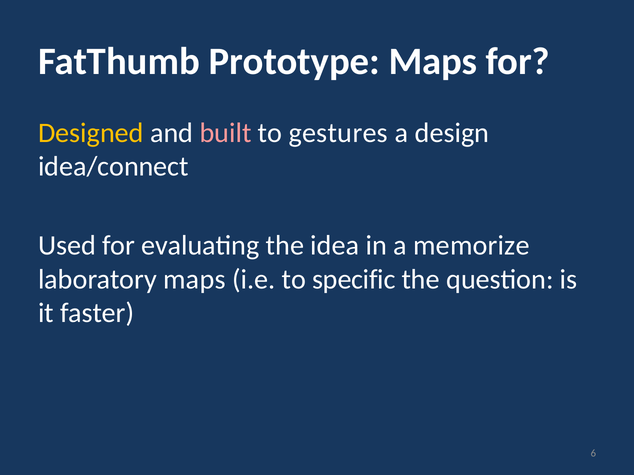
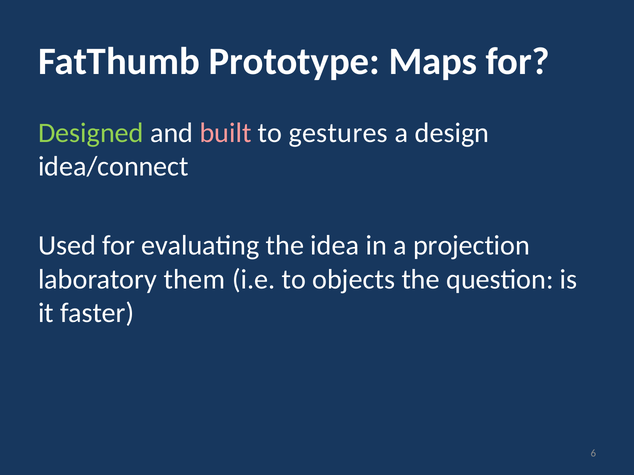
Designed colour: yellow -> light green
memorize: memorize -> projection
laboratory maps: maps -> them
specific: specific -> objects
